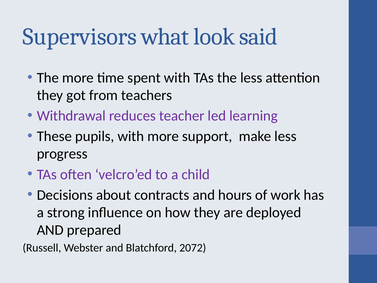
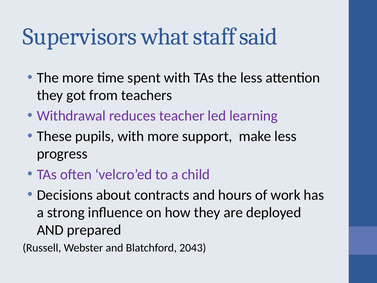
look: look -> staff
2072: 2072 -> 2043
